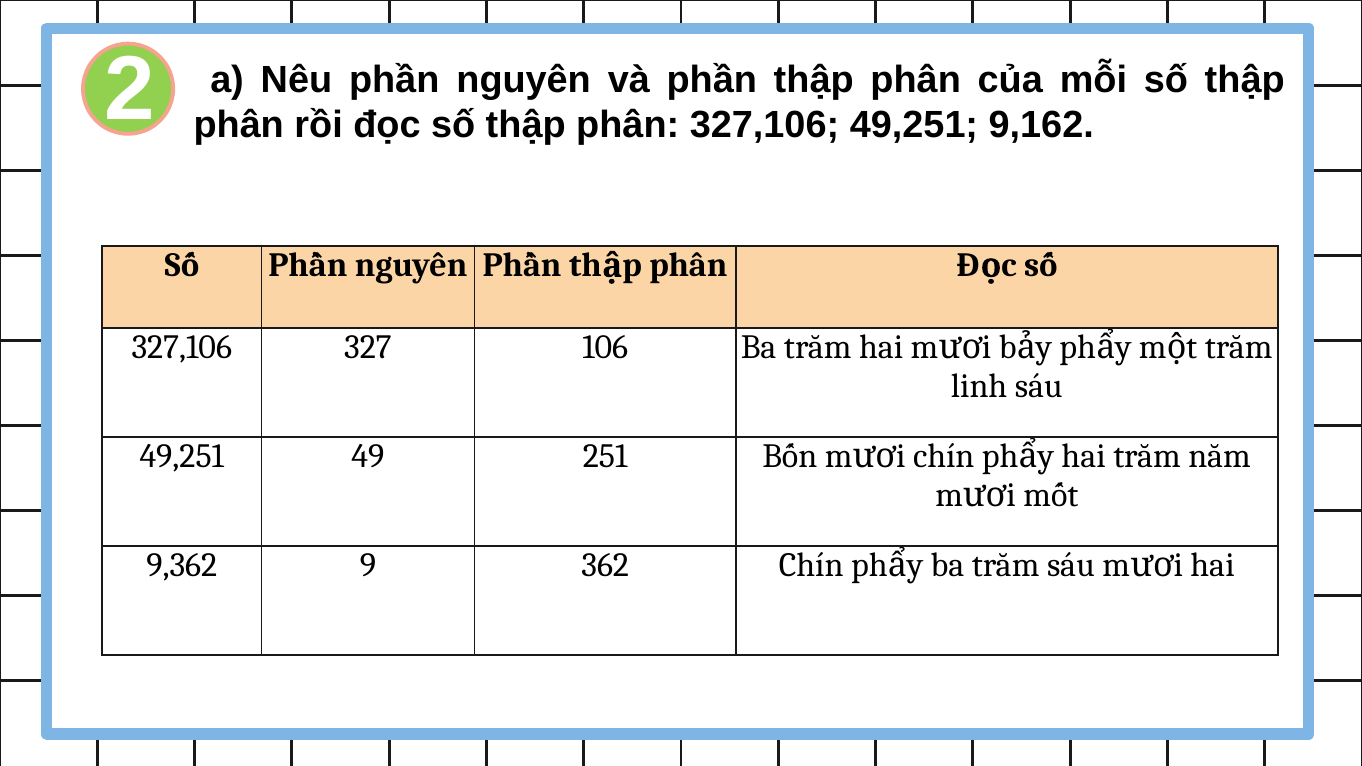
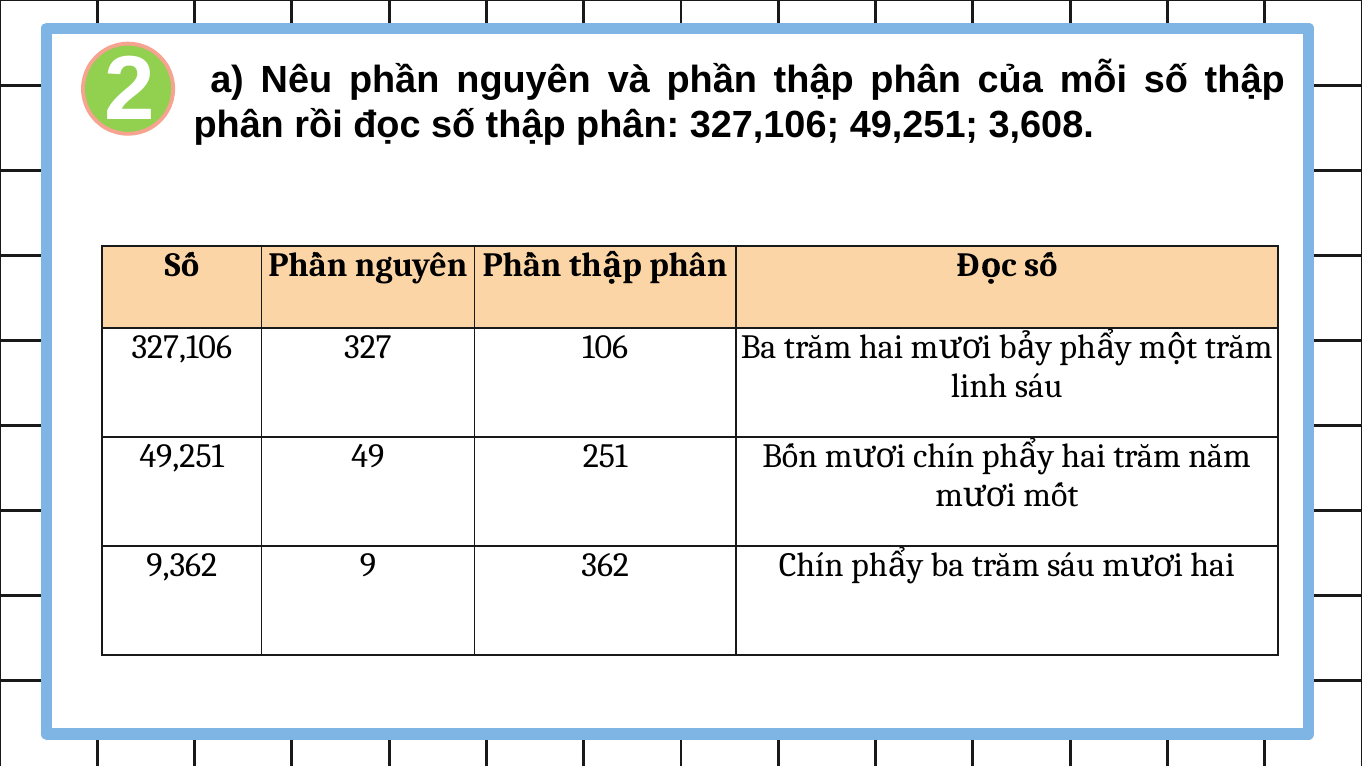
9,162: 9,162 -> 3,608
